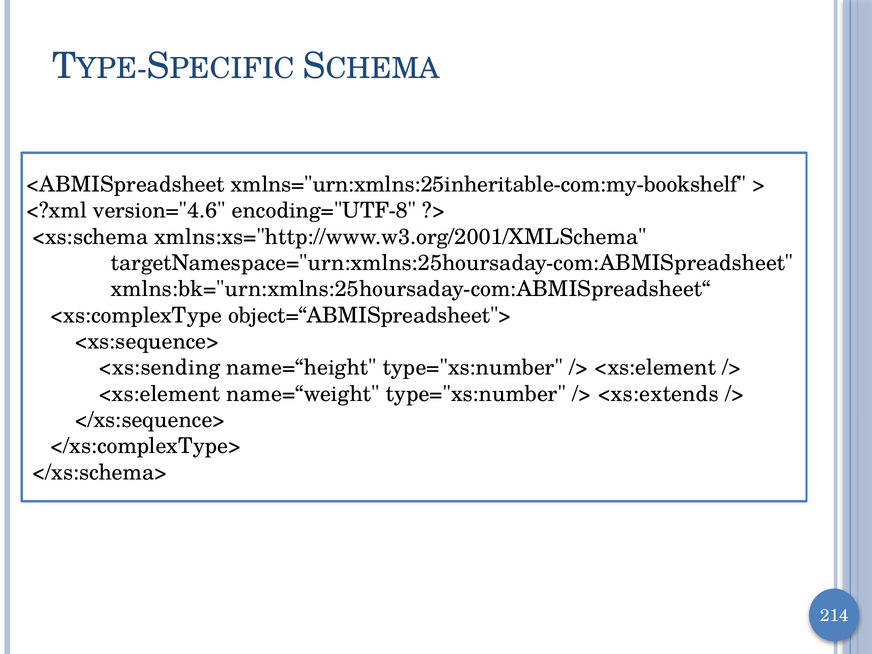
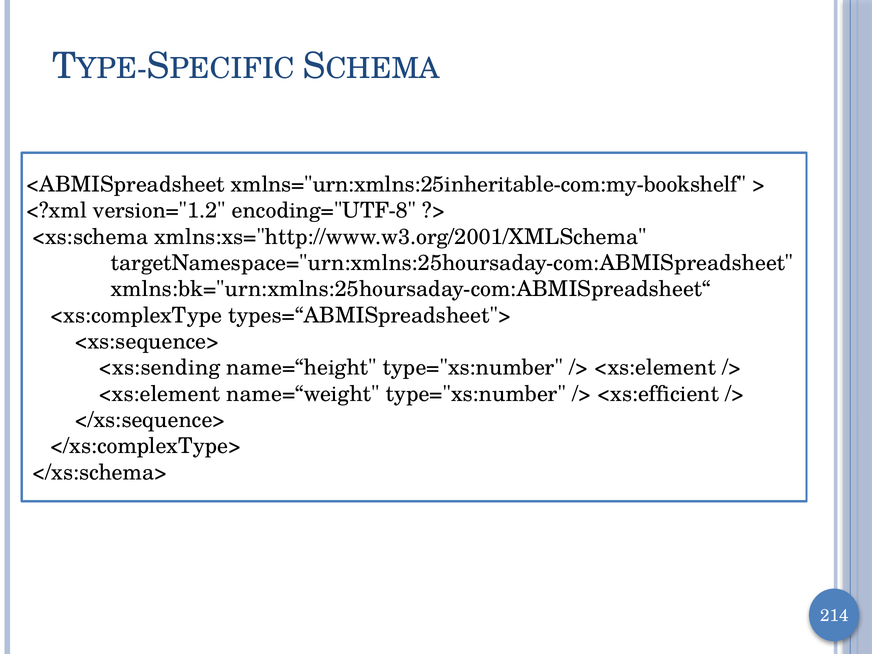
version="4.6: version="4.6 -> version="1.2
object=“ABMISpreadsheet">: object=“ABMISpreadsheet"> -> types=“ABMISpreadsheet">
<xs:extends: <xs:extends -> <xs:efficient
